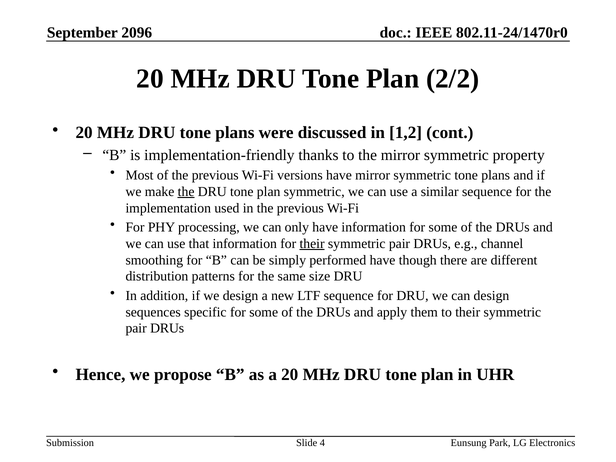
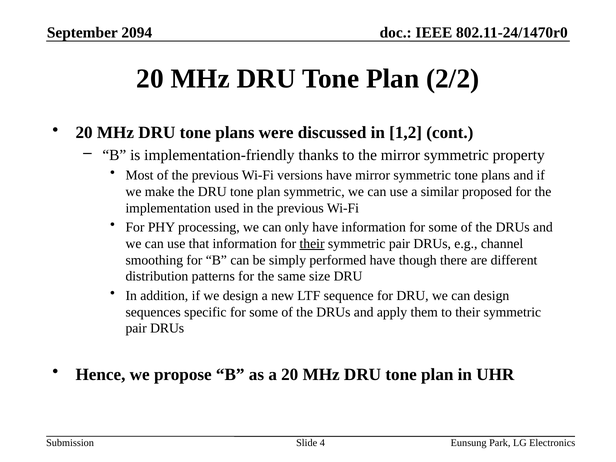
2096: 2096 -> 2094
the at (186, 192) underline: present -> none
similar sequence: sequence -> proposed
